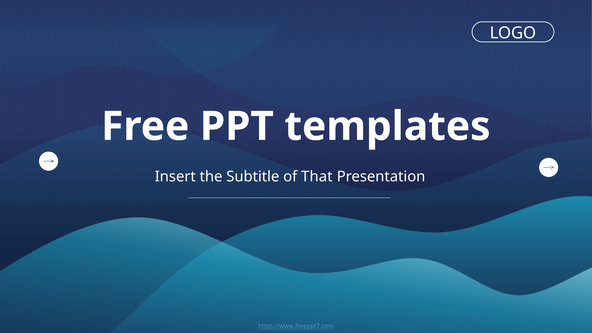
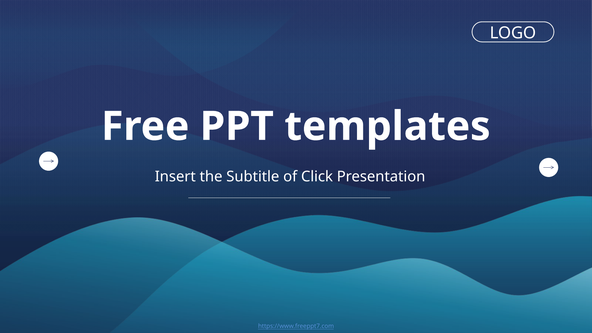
That: That -> Click
